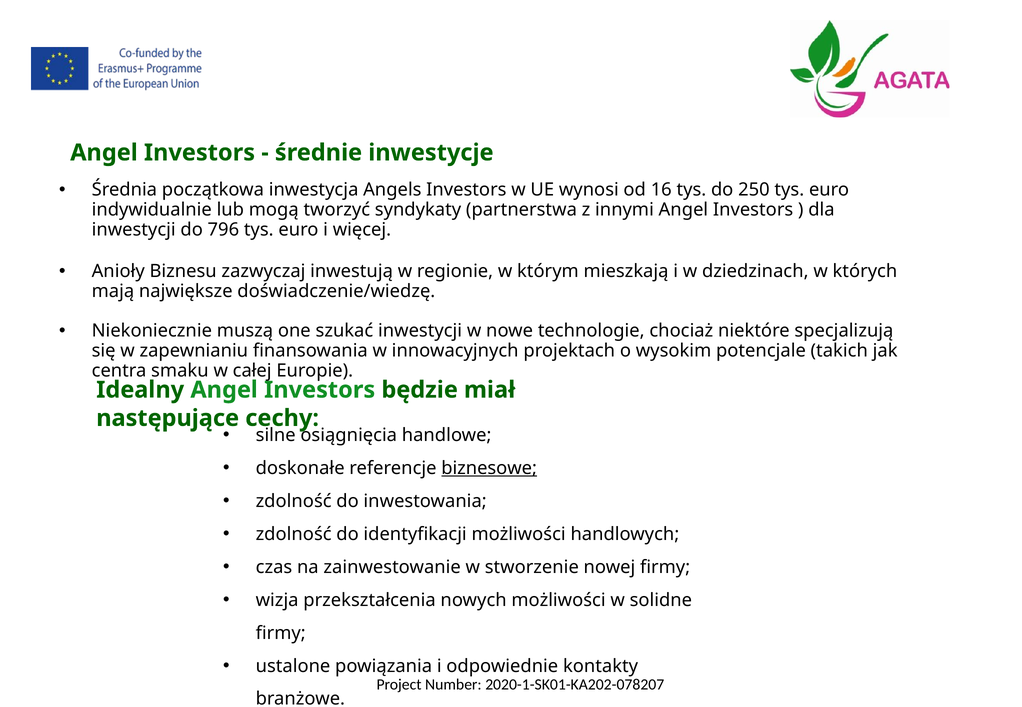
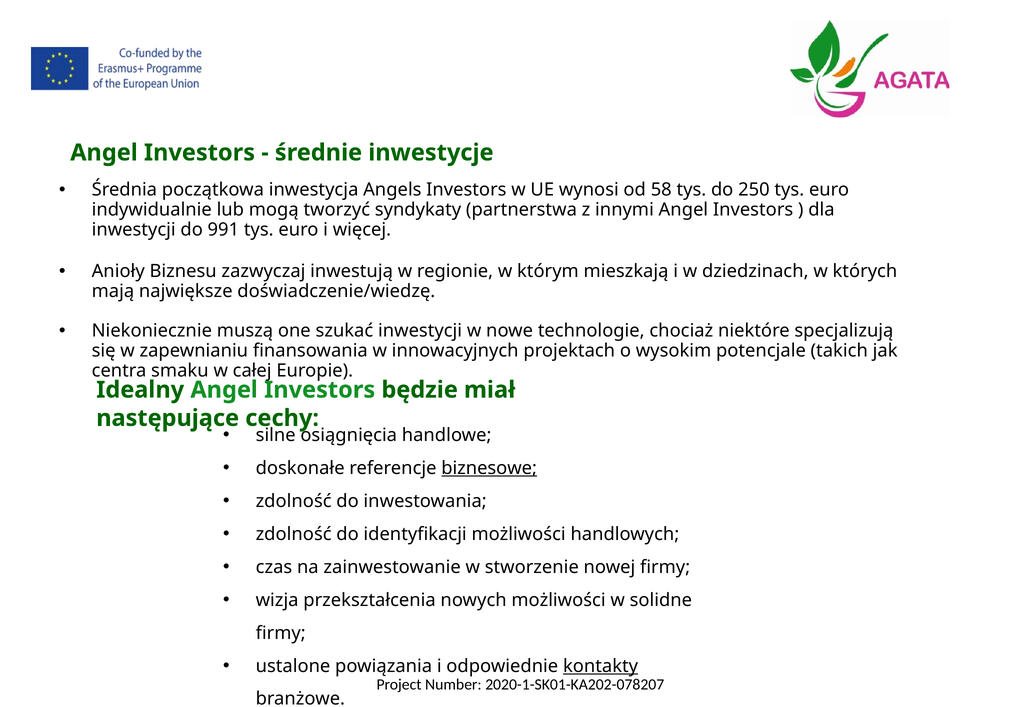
16: 16 -> 58
796: 796 -> 991
kontakty underline: none -> present
